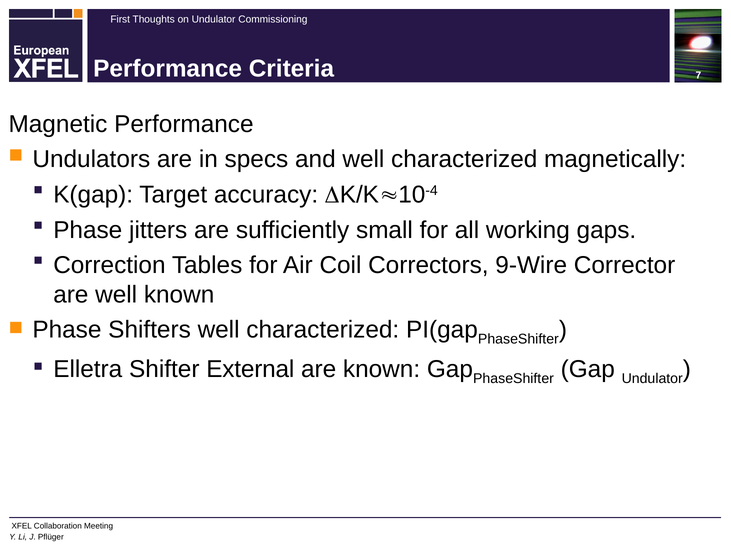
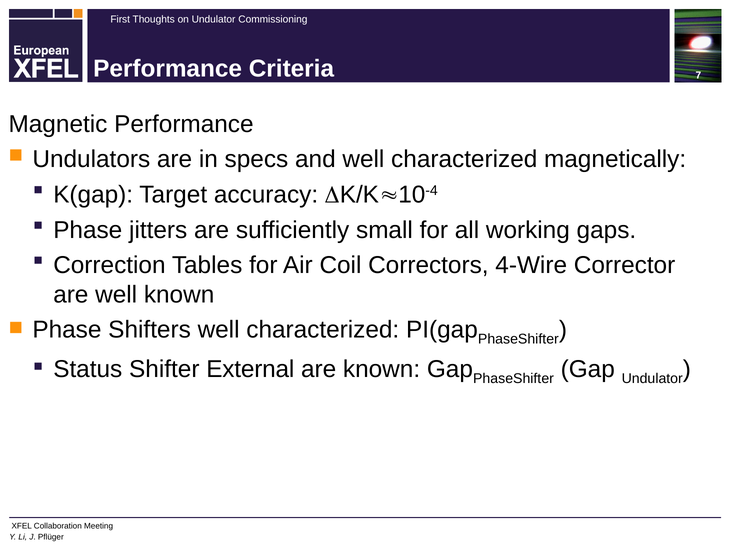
9-Wire: 9-Wire -> 4-Wire
Elletra: Elletra -> Status
